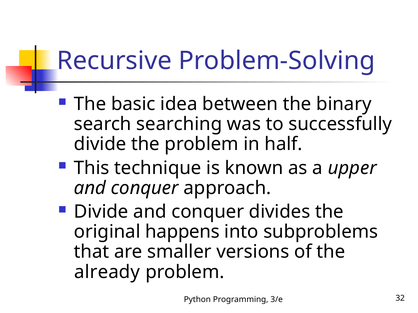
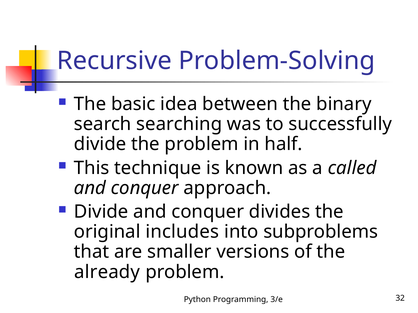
upper: upper -> called
happens: happens -> includes
